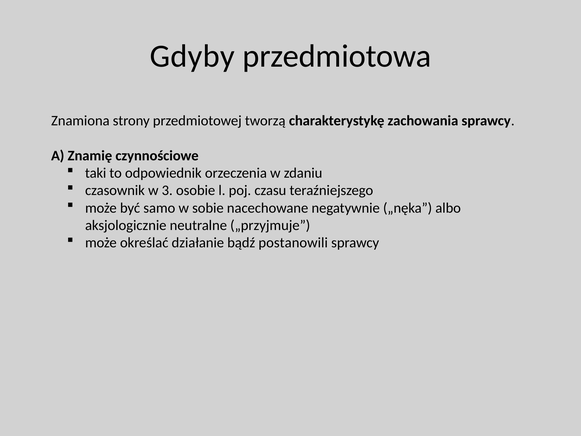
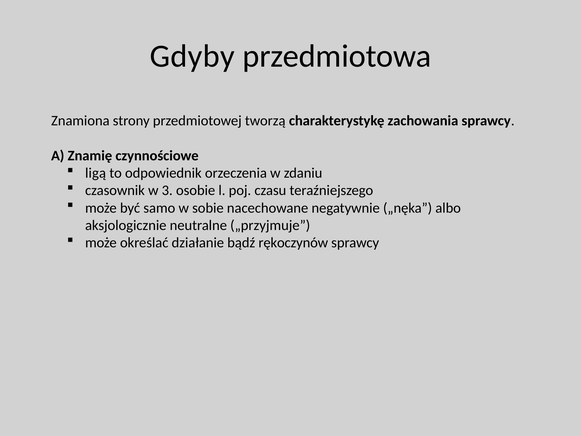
taki: taki -> ligą
postanowili: postanowili -> rękoczynów
